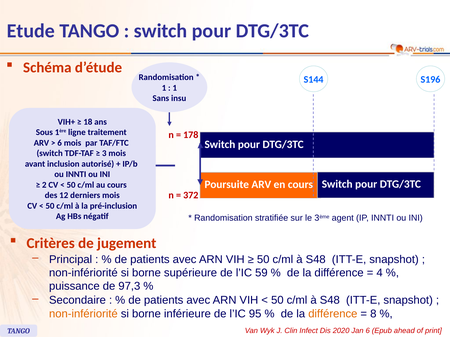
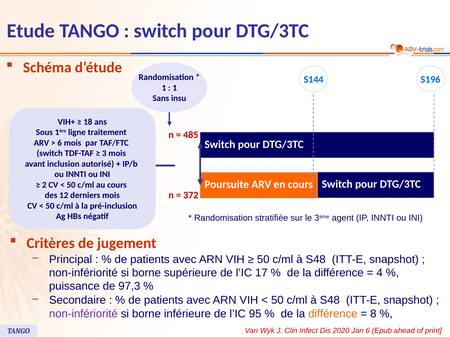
178: 178 -> 485
59: 59 -> 17
non-infériorité at (83, 314) colour: orange -> purple
